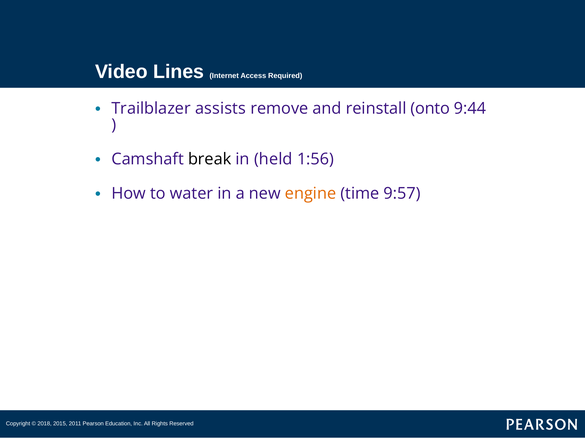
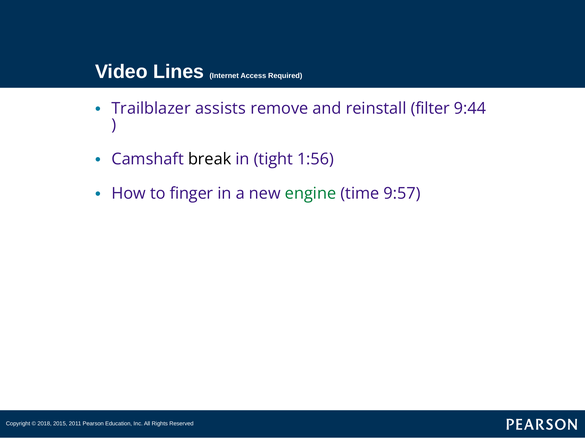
onto: onto -> filter
held: held -> tight
water: water -> finger
engine colour: orange -> green
